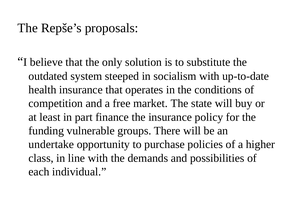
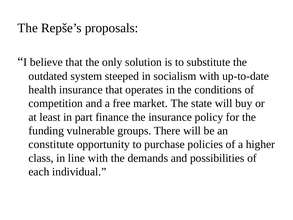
undertake: undertake -> constitute
